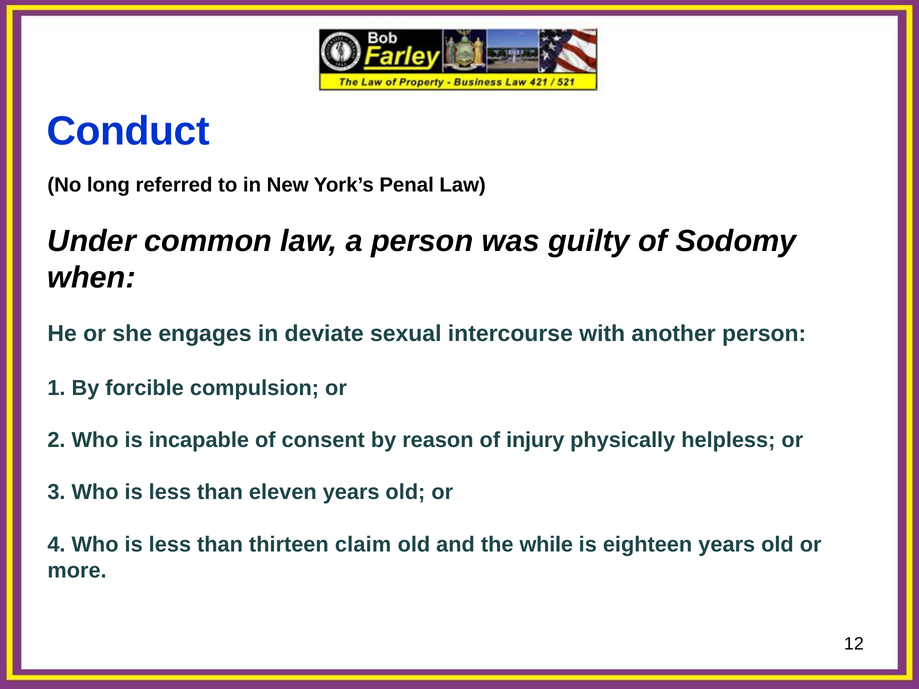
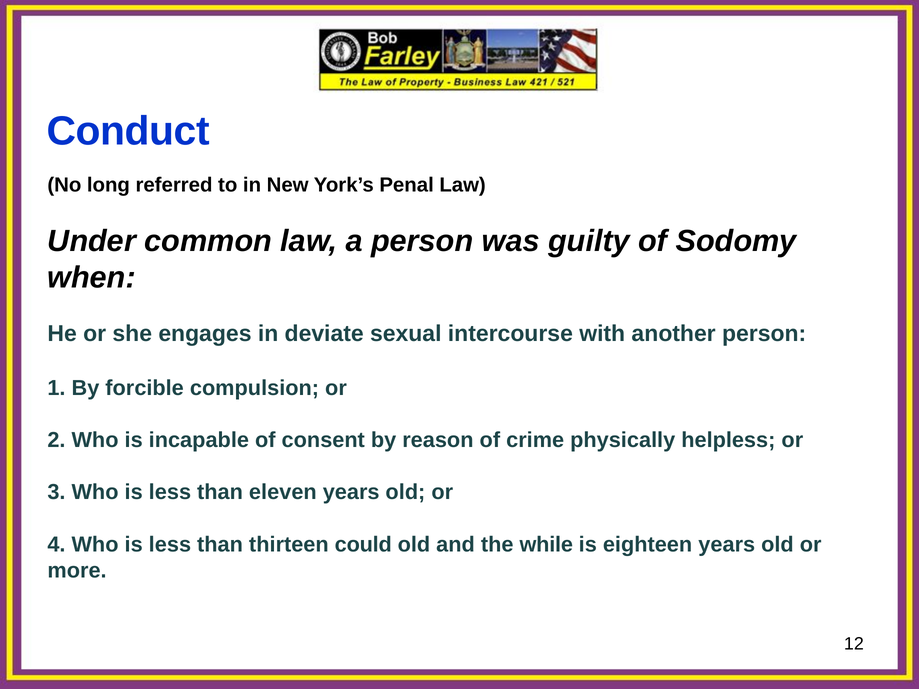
injury: injury -> crime
claim: claim -> could
